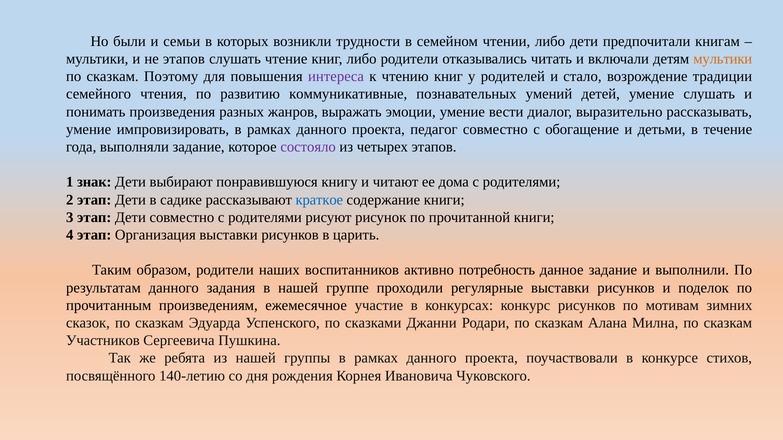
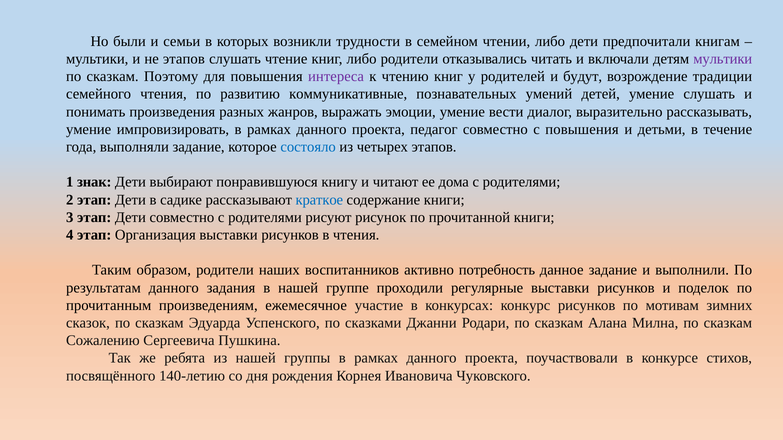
мультики at (723, 59) colour: orange -> purple
стало: стало -> будут
с обогащение: обогащение -> повышения
состояло colour: purple -> blue
в царить: царить -> чтения
Участников: Участников -> Сожалению
